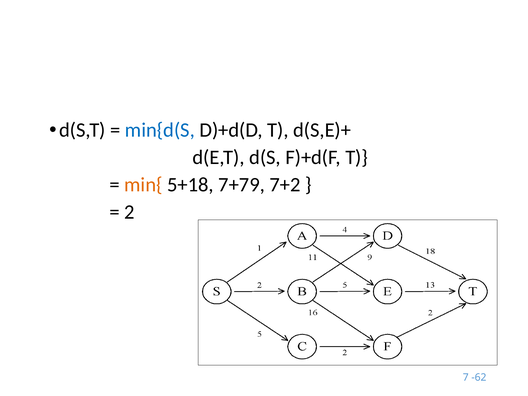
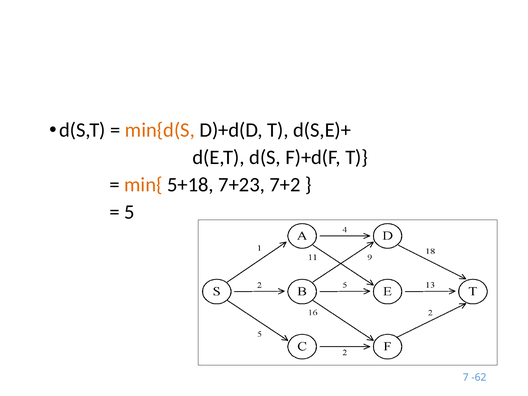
min{d(S colour: blue -> orange
7+79: 7+79 -> 7+23
2: 2 -> 5
